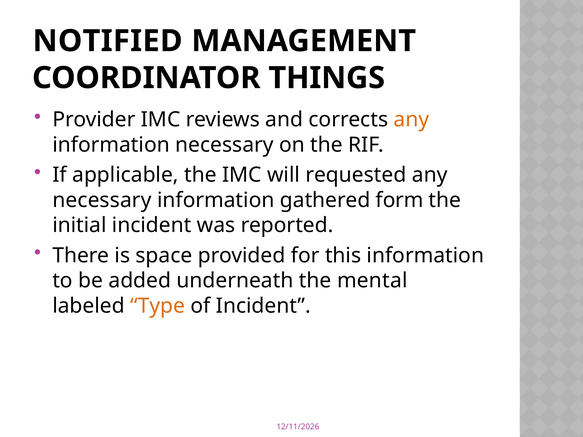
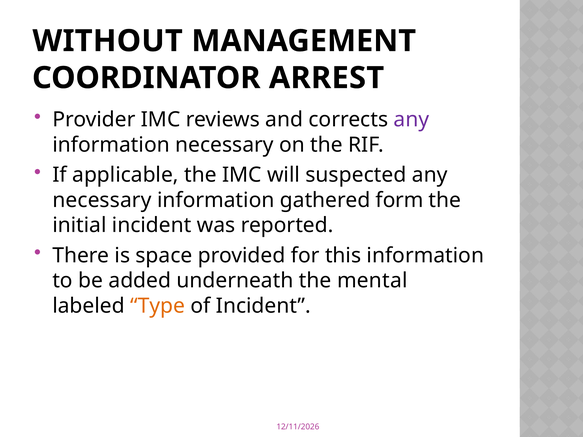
NOTIFIED: NOTIFIED -> WITHOUT
THINGS: THINGS -> ARREST
any at (411, 120) colour: orange -> purple
requested: requested -> suspected
